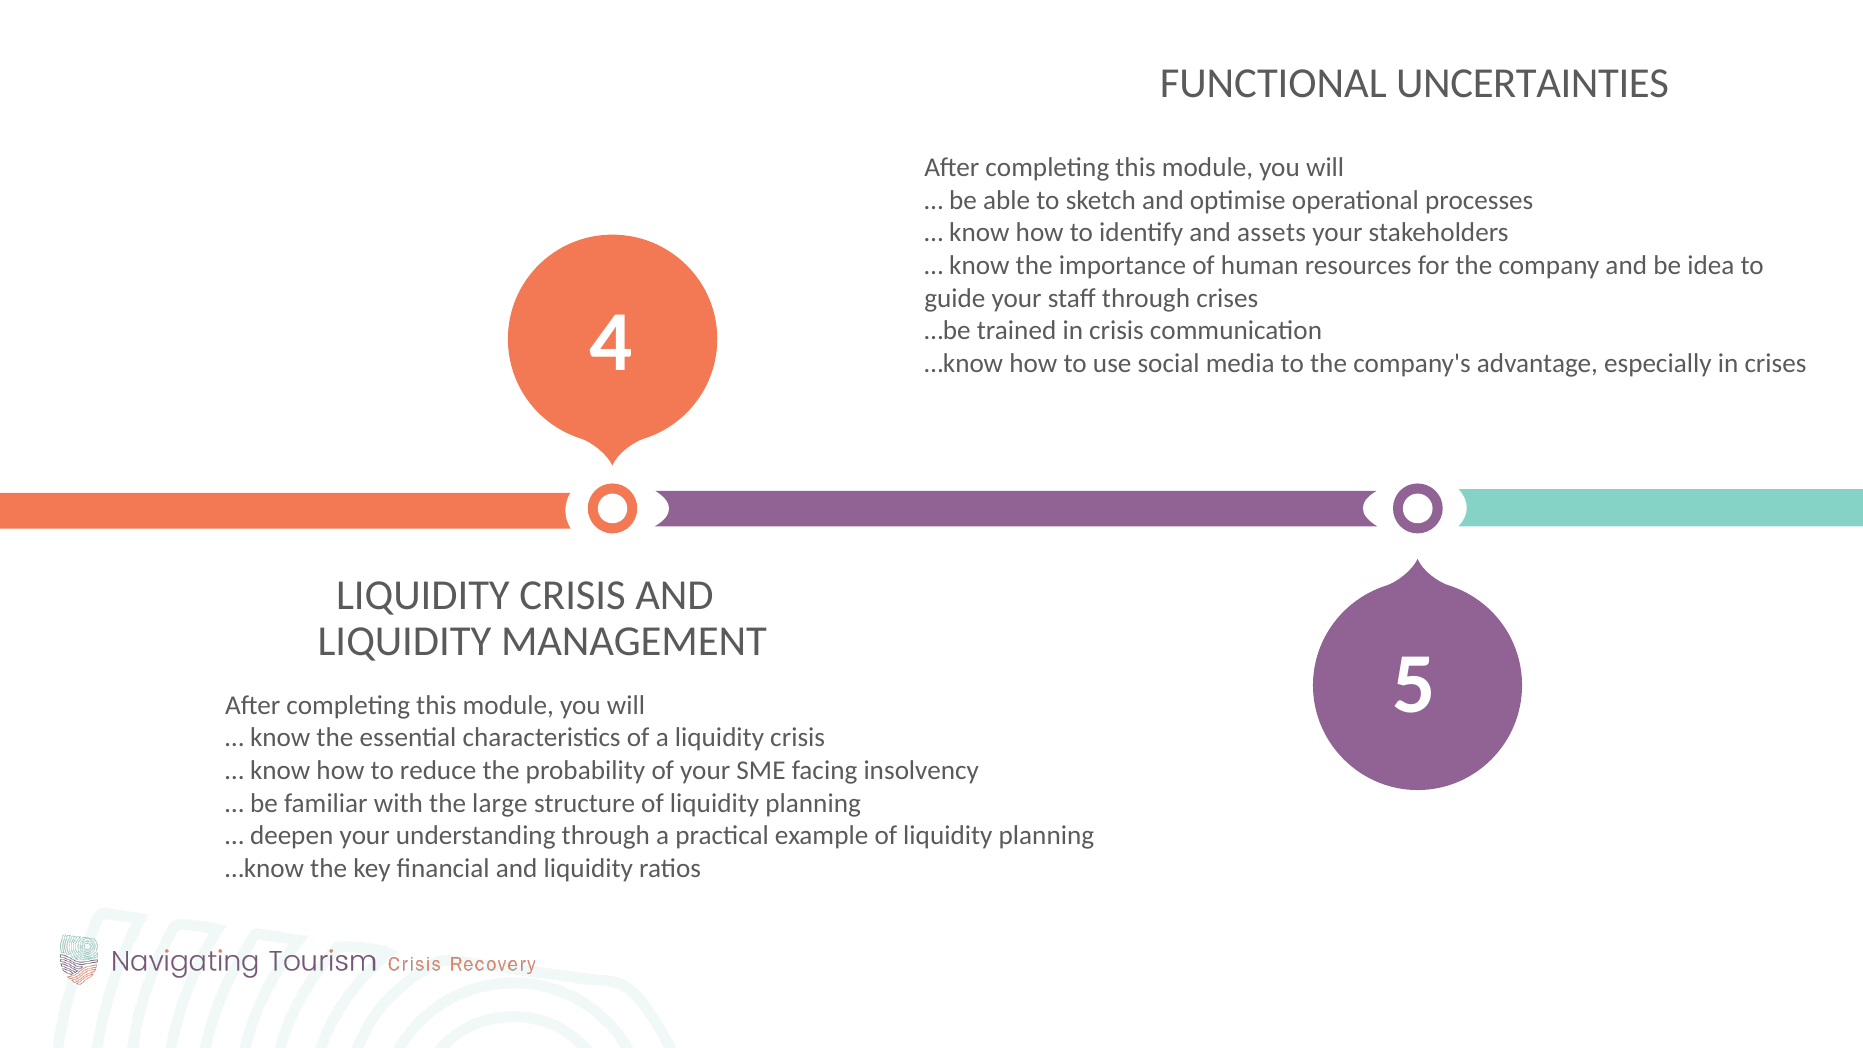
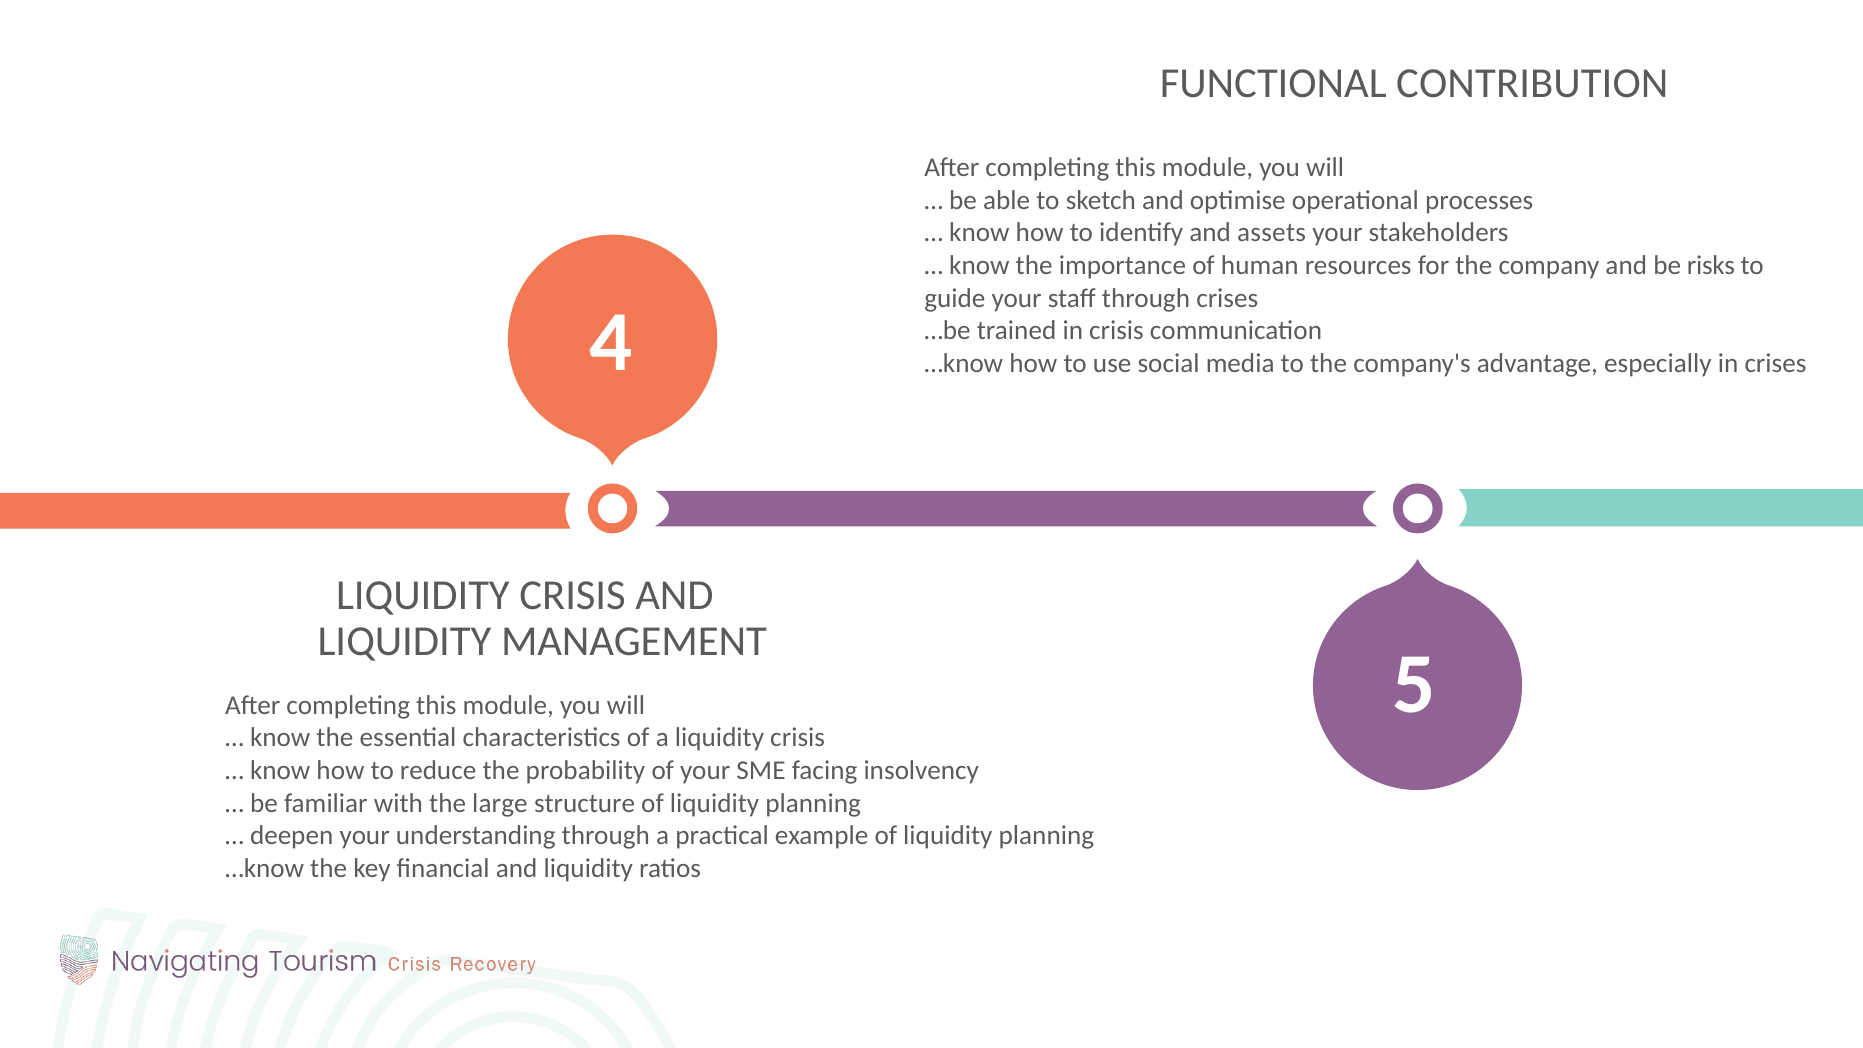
UNCERTAINTIES: UNCERTAINTIES -> CONTRIBUTION
idea: idea -> risks
